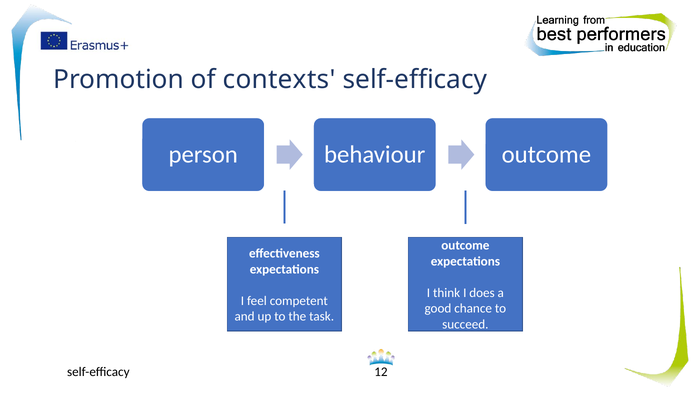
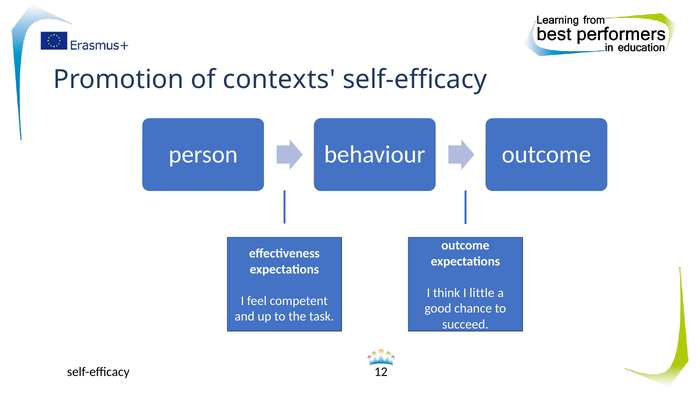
does: does -> little
